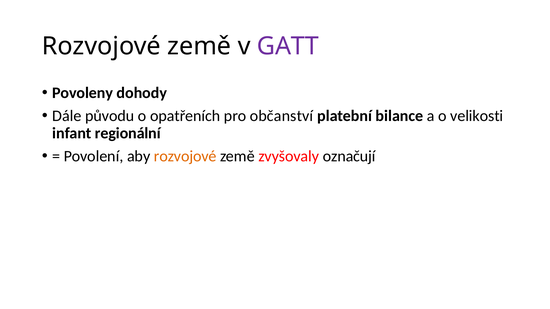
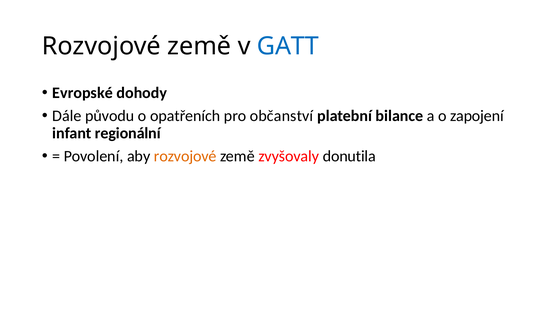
GATT colour: purple -> blue
Povoleny: Povoleny -> Evropské
velikosti: velikosti -> zapojení
označují: označují -> donutila
